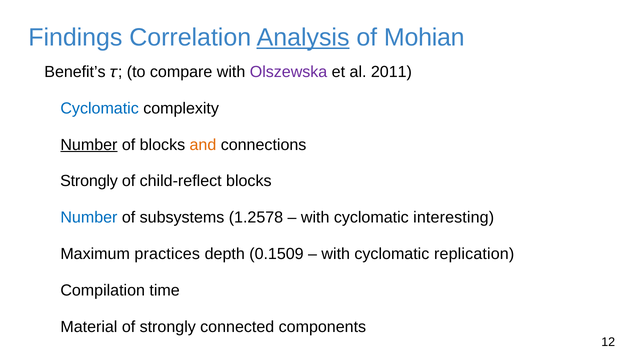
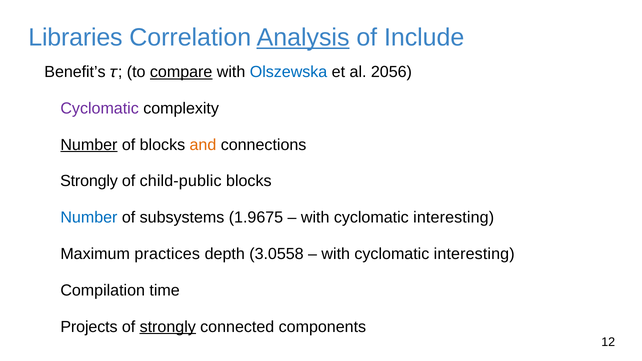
Findings: Findings -> Libraries
Mohian: Mohian -> Include
compare underline: none -> present
Olszewska colour: purple -> blue
2011: 2011 -> 2056
Cyclomatic at (100, 108) colour: blue -> purple
child-reflect: child-reflect -> child-public
1.2578: 1.2578 -> 1.9675
0.1509: 0.1509 -> 3.0558
replication at (474, 254): replication -> interesting
Material: Material -> Projects
strongly at (168, 327) underline: none -> present
